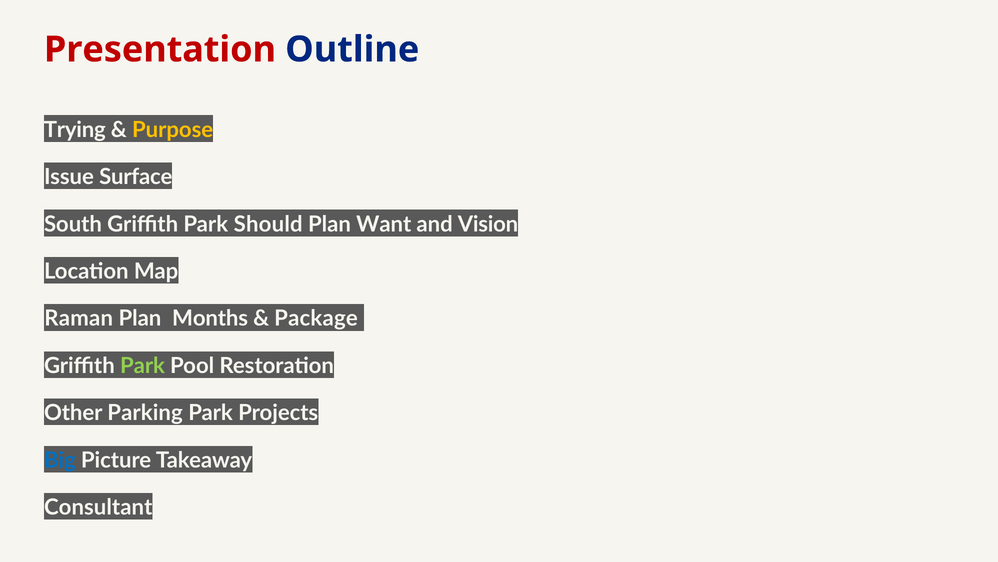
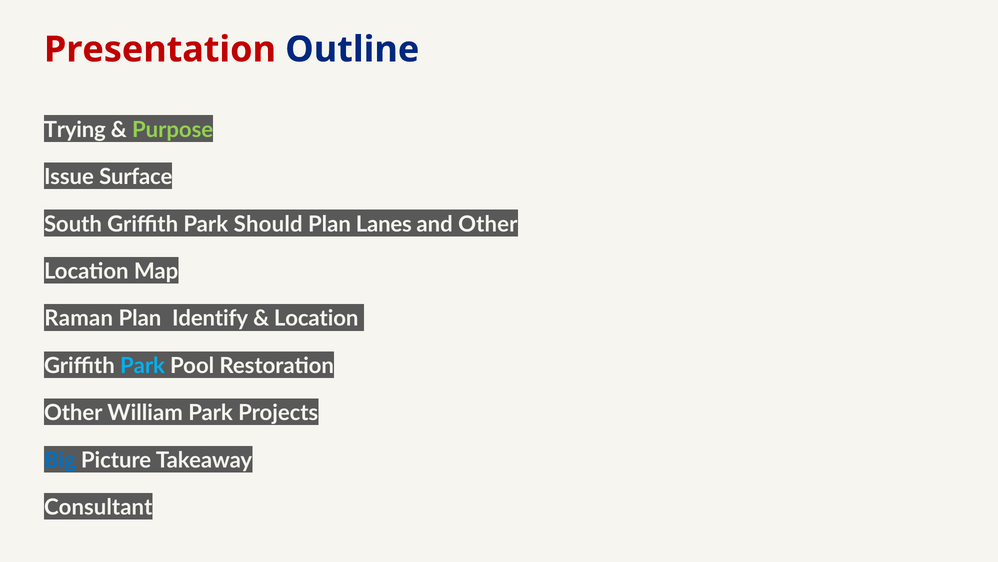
Purpose colour: yellow -> light green
Want: Want -> Lanes
and Vision: Vision -> Other
Months: Months -> Identify
Package at (316, 318): Package -> Location
Park at (142, 366) colour: light green -> light blue
Parking: Parking -> William
